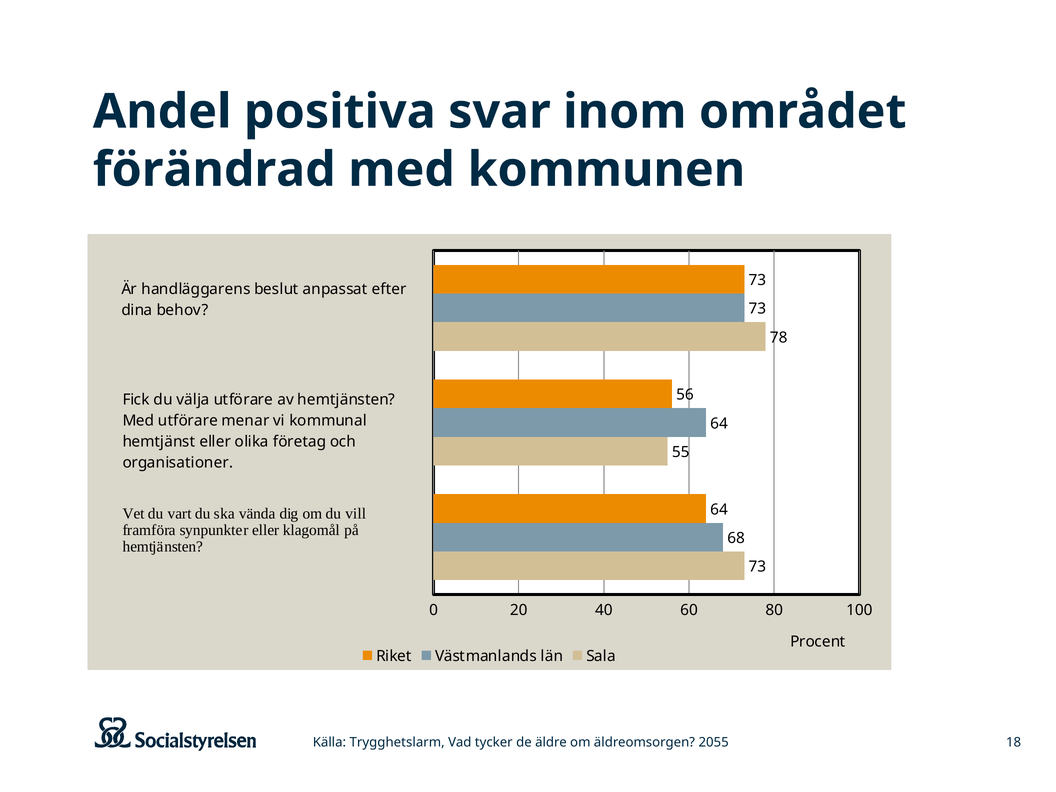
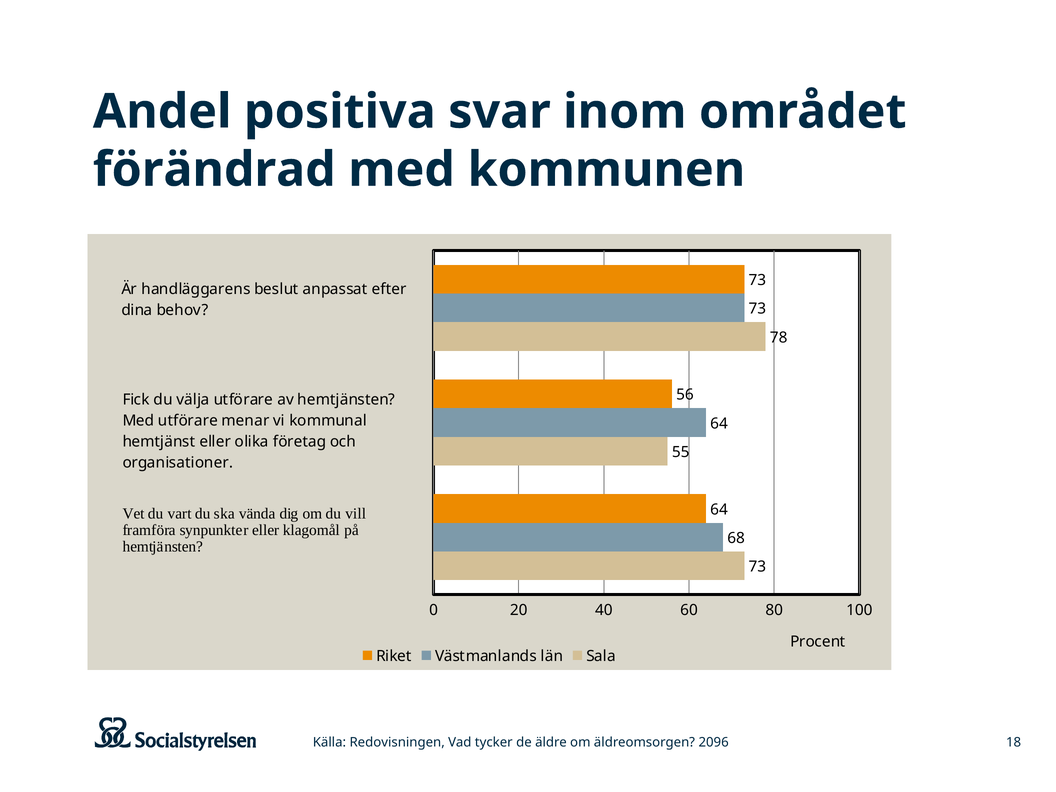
Trygghetslarm: Trygghetslarm -> Redovisningen
2055: 2055 -> 2096
